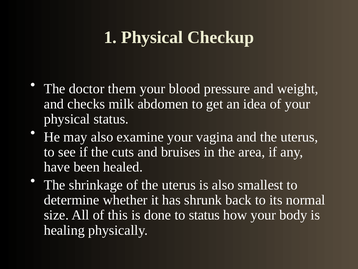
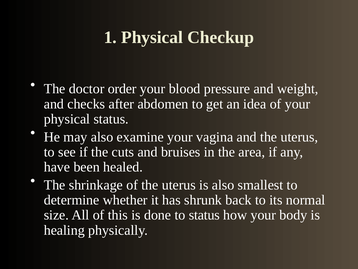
them: them -> order
milk: milk -> after
